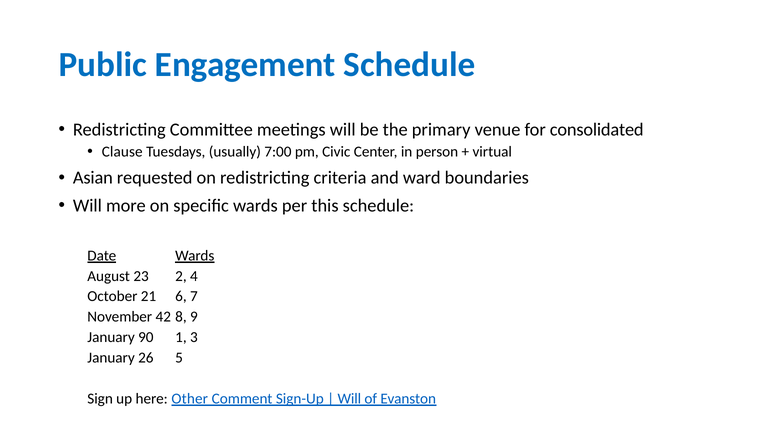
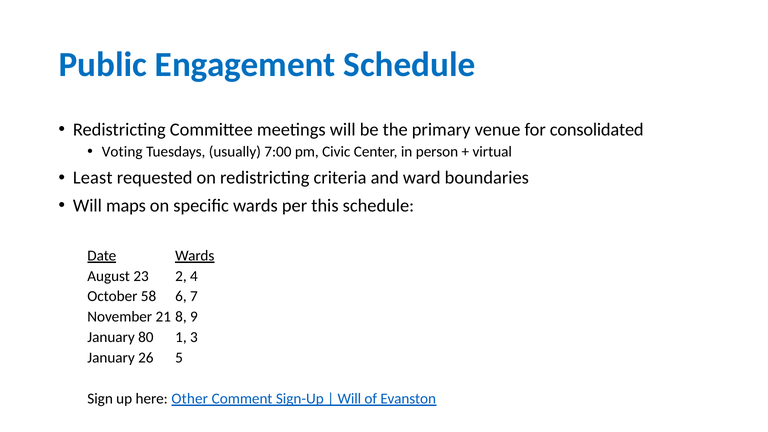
Clause: Clause -> Voting
Asian: Asian -> Least
more: more -> maps
21: 21 -> 58
42: 42 -> 21
90: 90 -> 80
